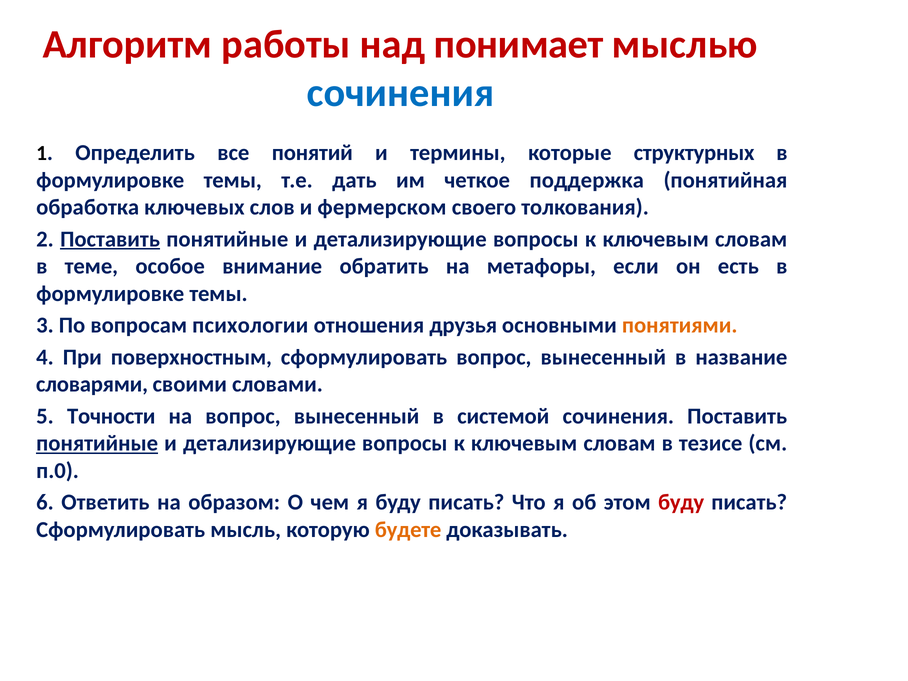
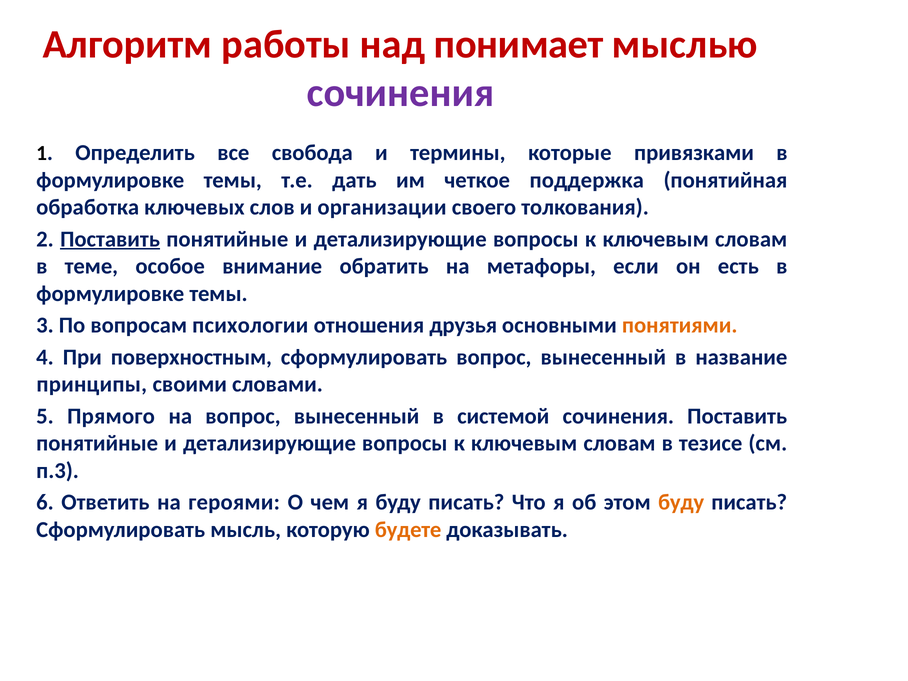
сочинения at (400, 93) colour: blue -> purple
понятий: понятий -> свобода
структурных: структурных -> привязками
фермерском: фермерском -> организации
словарями: словарями -> принципы
Точности: Точности -> Прямого
понятийные at (97, 443) underline: present -> none
п.0: п.0 -> п.3
образом: образом -> героями
буду at (681, 502) colour: red -> orange
